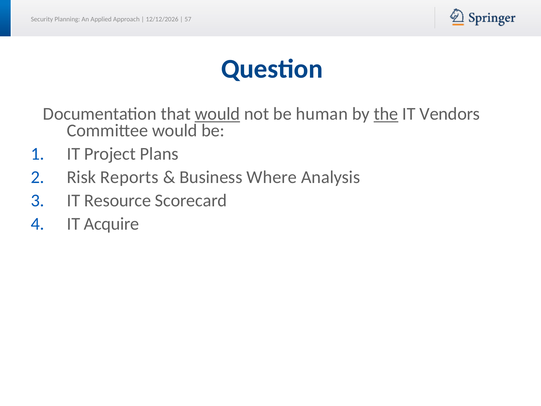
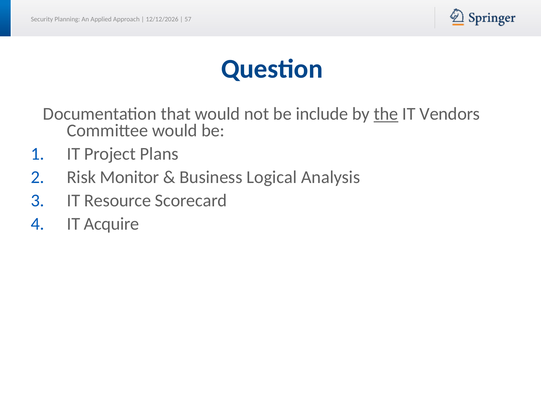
would at (217, 114) underline: present -> none
human: human -> include
Reports: Reports -> Monitor
Where: Where -> Logical
